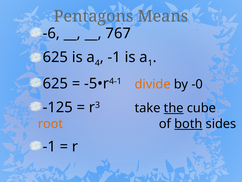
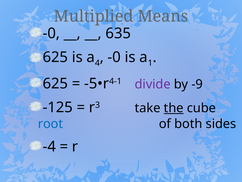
Pentagons: Pentagons -> Multiplied
-6 at (51, 33): -6 -> -0
767: 767 -> 635
-1 at (114, 57): -1 -> -0
divide colour: orange -> purple
-0: -0 -> -9
root colour: orange -> blue
both underline: present -> none
-1 at (49, 146): -1 -> -4
